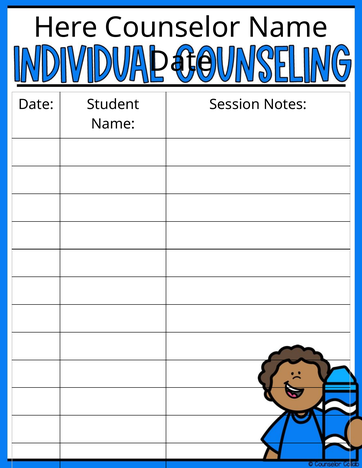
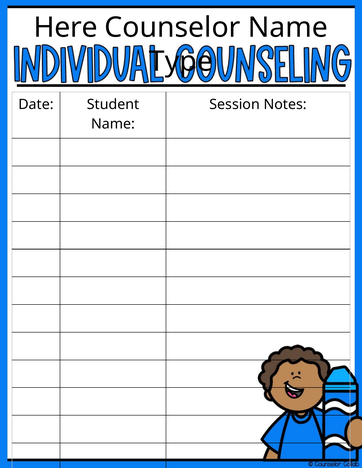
Date at (181, 62): Date -> Type
